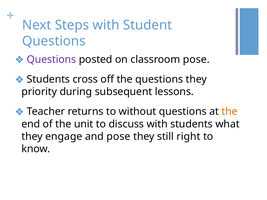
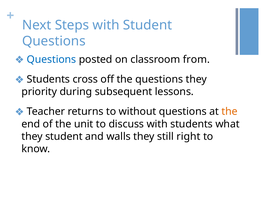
Questions at (51, 59) colour: purple -> blue
classroom pose: pose -> from
they engage: engage -> student
and pose: pose -> walls
